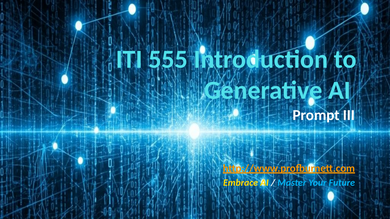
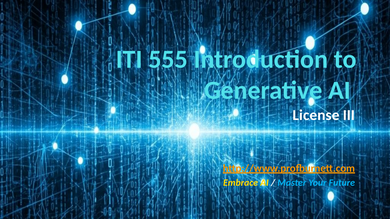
Prompt: Prompt -> License
